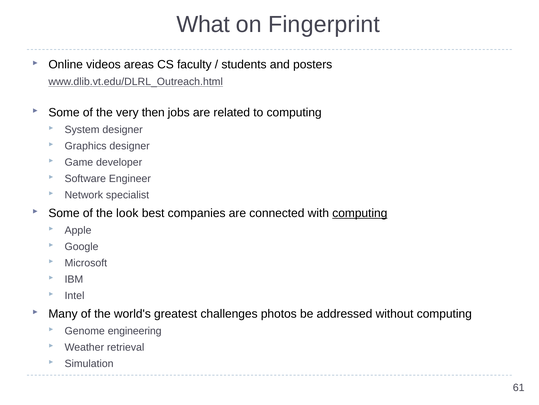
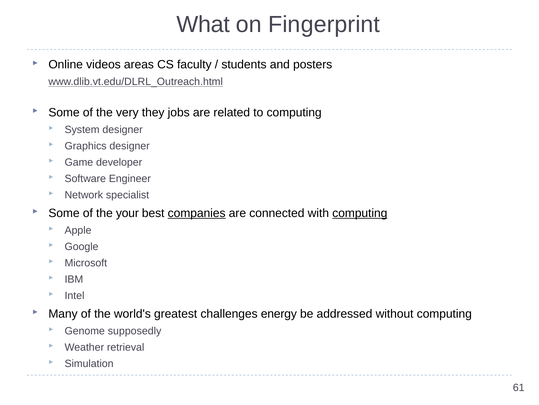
then: then -> they
look: look -> your
companies underline: none -> present
photos: photos -> energy
engineering: engineering -> supposedly
